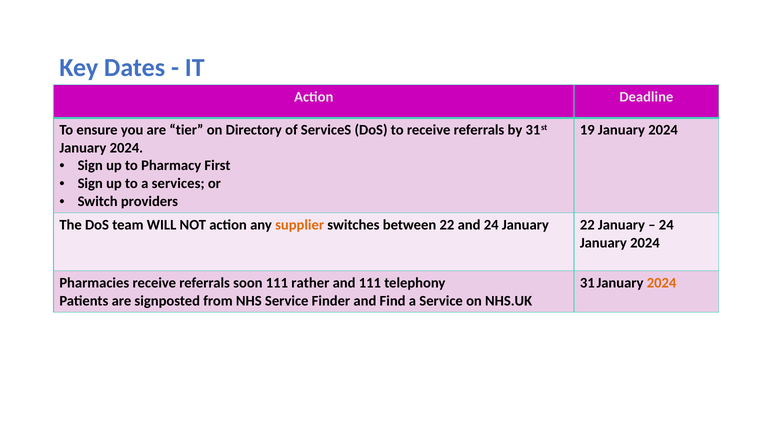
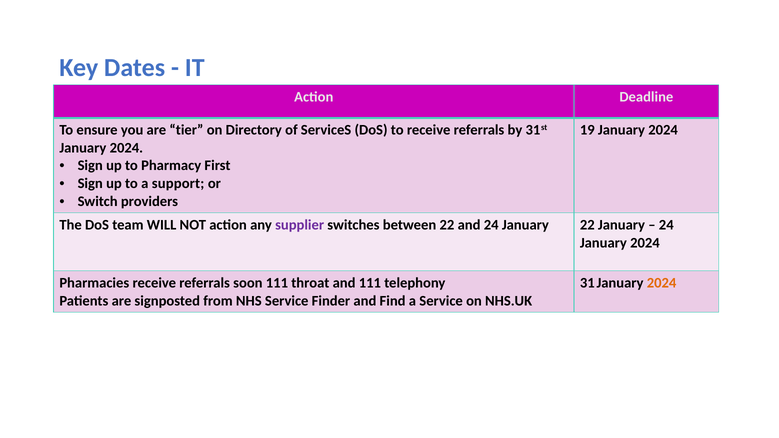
a services: services -> support
supplier colour: orange -> purple
rather: rather -> throat
